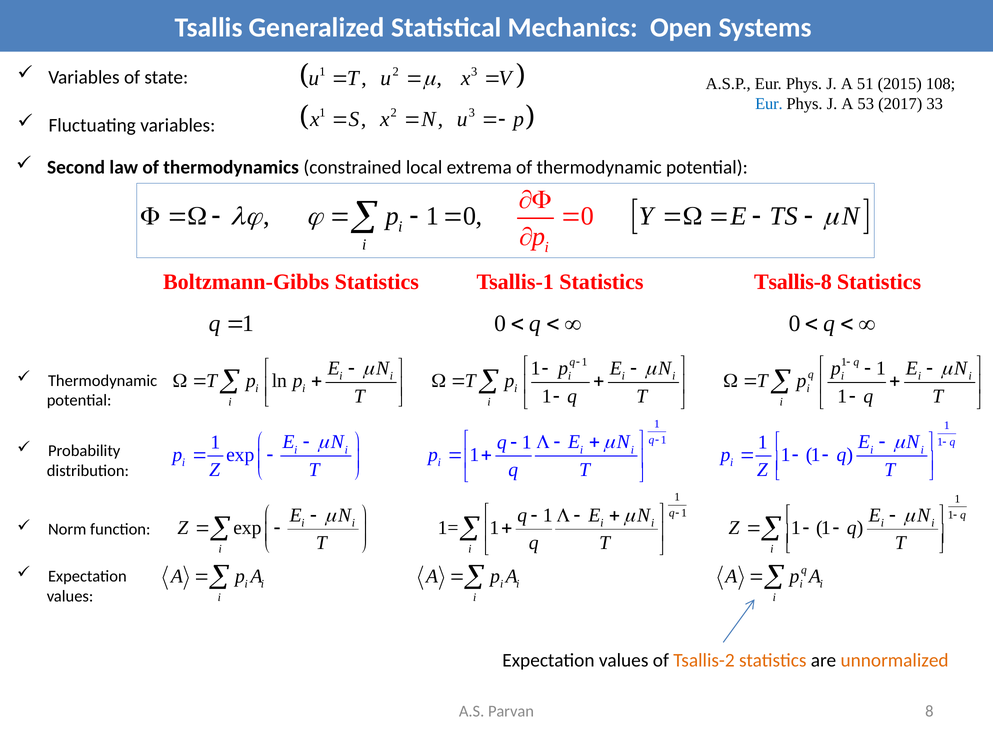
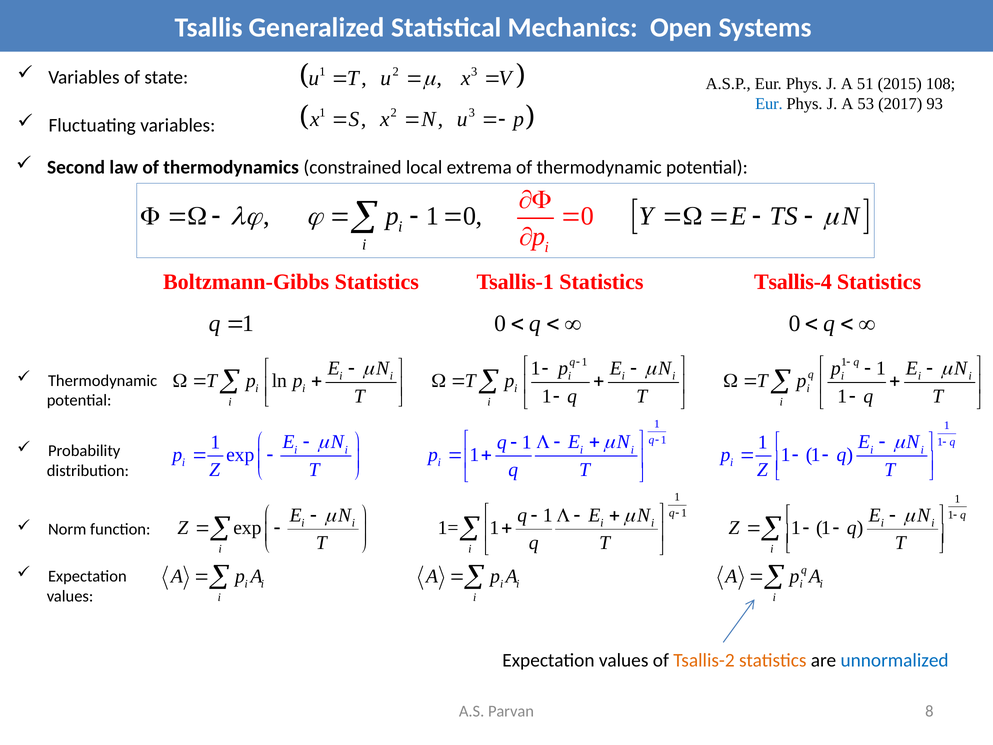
33: 33 -> 93
Tsallis-8: Tsallis-8 -> Tsallis-4
unnormalized colour: orange -> blue
